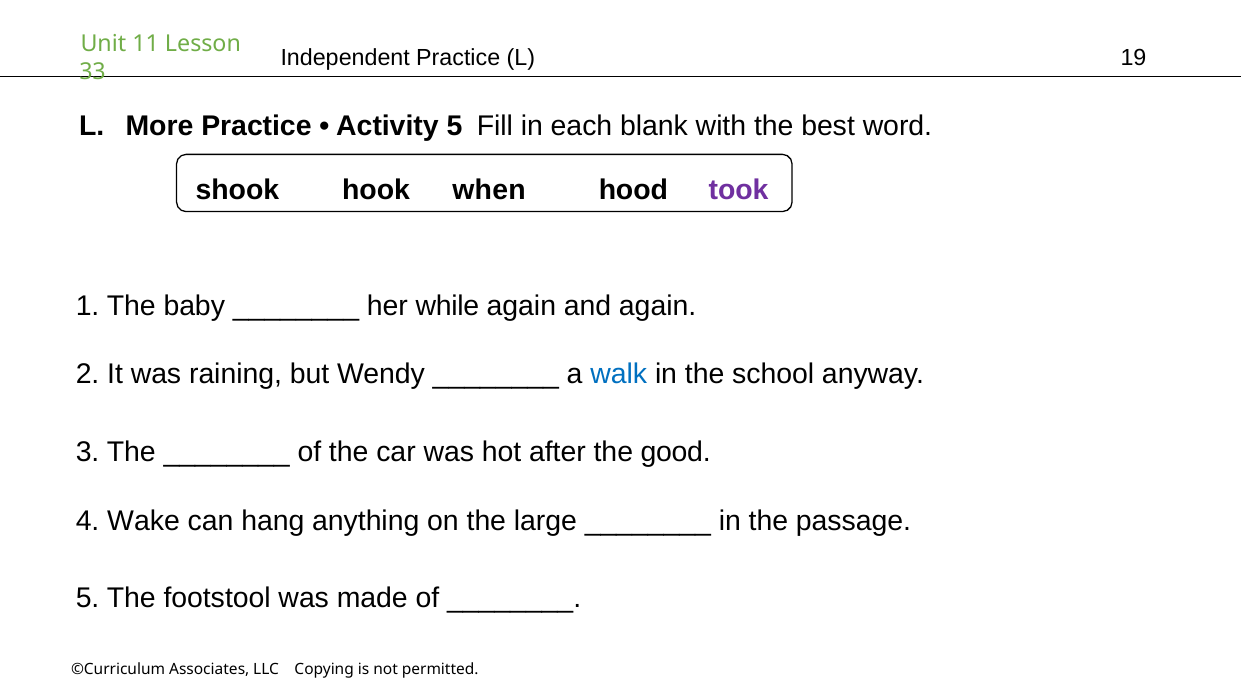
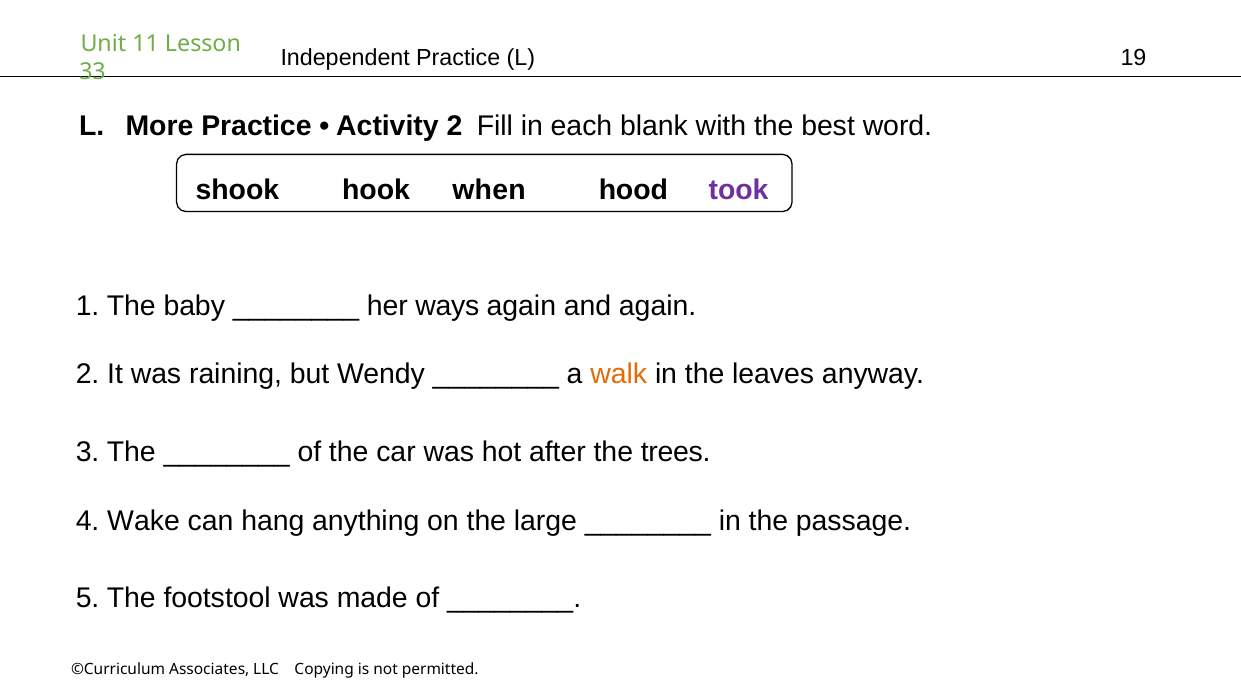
Activity 5: 5 -> 2
while: while -> ways
walk colour: blue -> orange
school: school -> leaves
good: good -> trees
